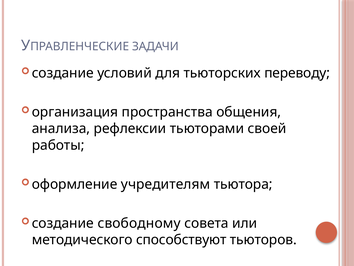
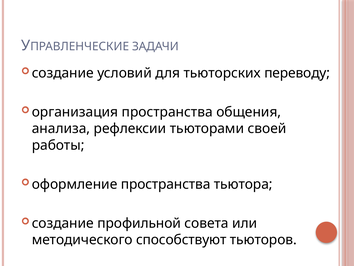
оформление учредителям: учредителям -> пространства
свободному: свободному -> профильной
